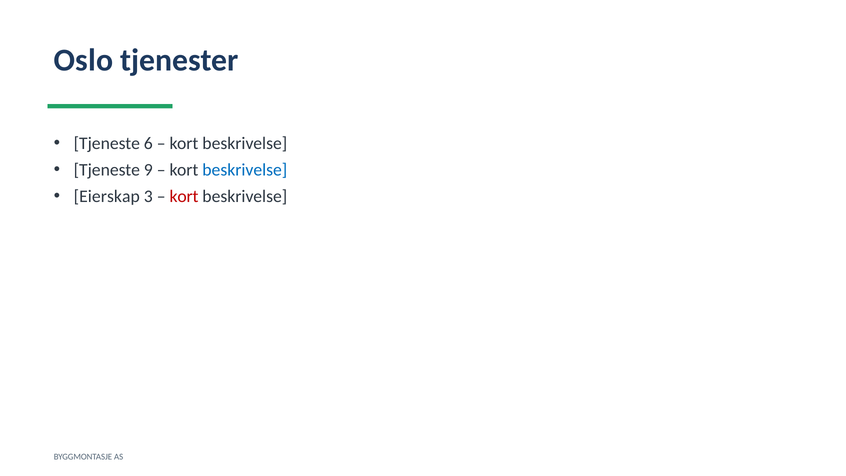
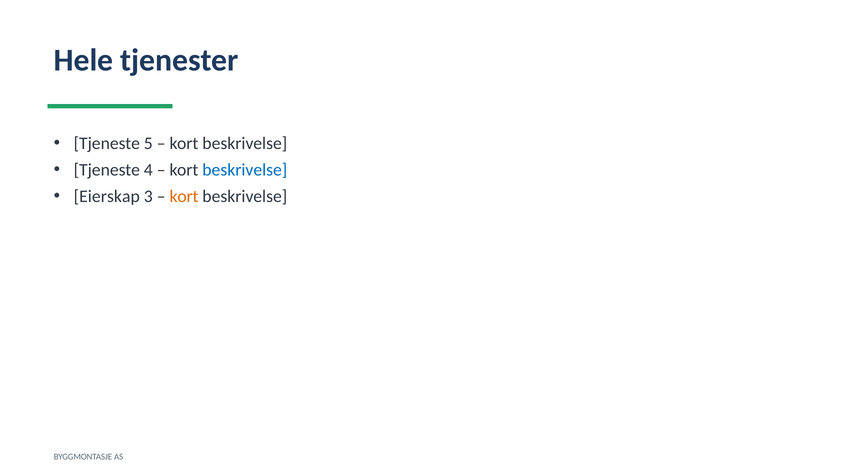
Oslo: Oslo -> Hele
6: 6 -> 5
9: 9 -> 4
kort at (184, 196) colour: red -> orange
